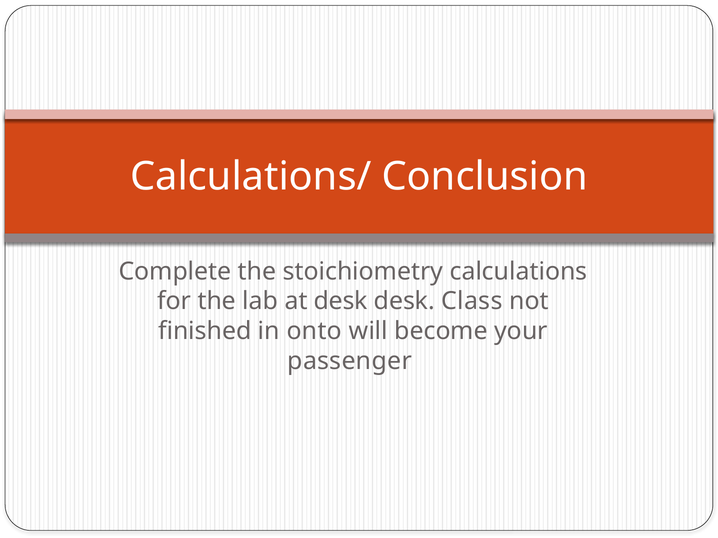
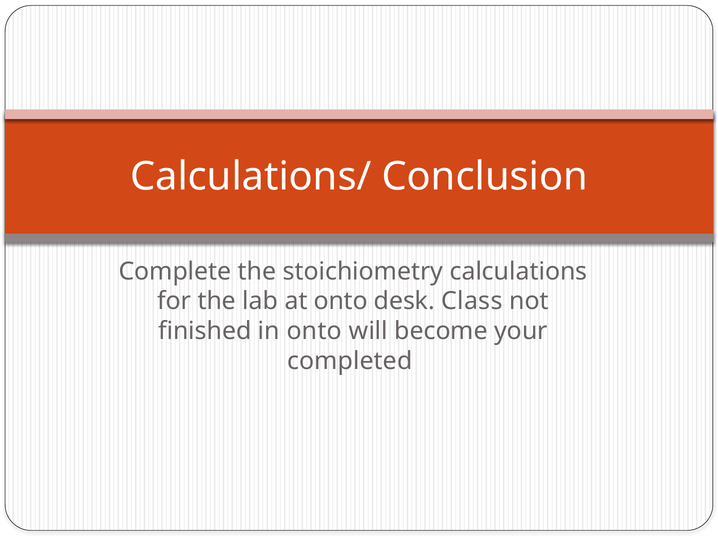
at desk: desk -> onto
passenger: passenger -> completed
